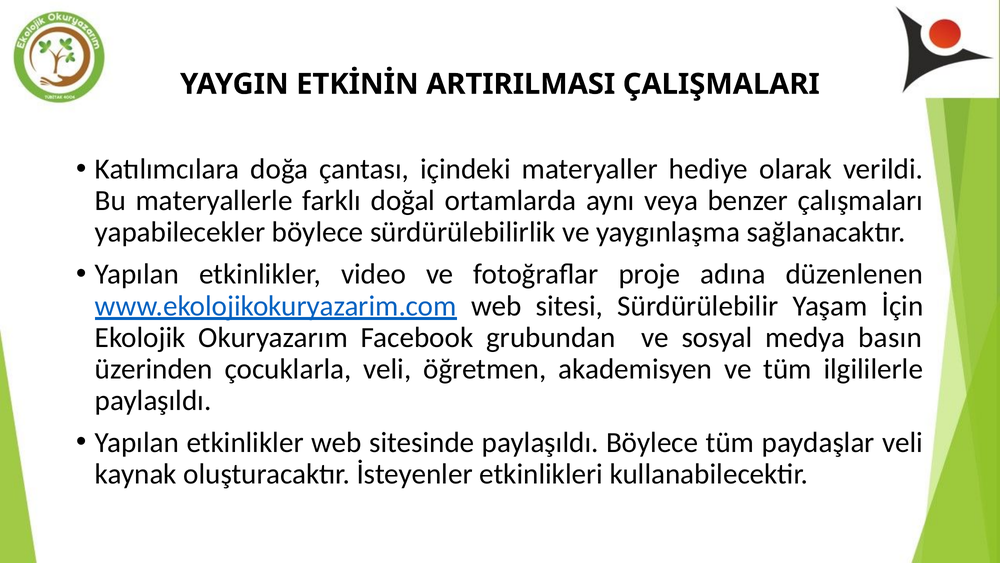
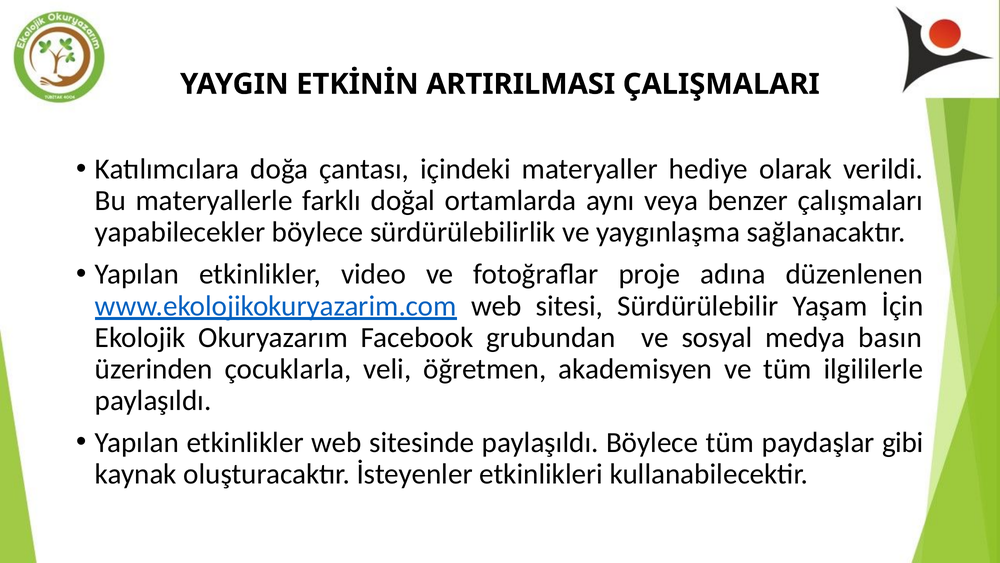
paydaşlar veli: veli -> gibi
